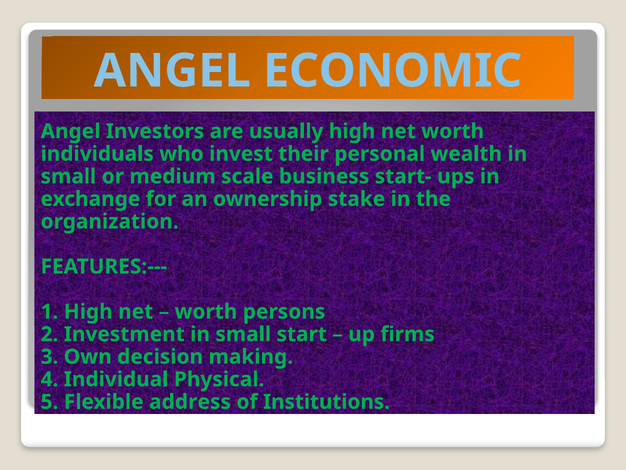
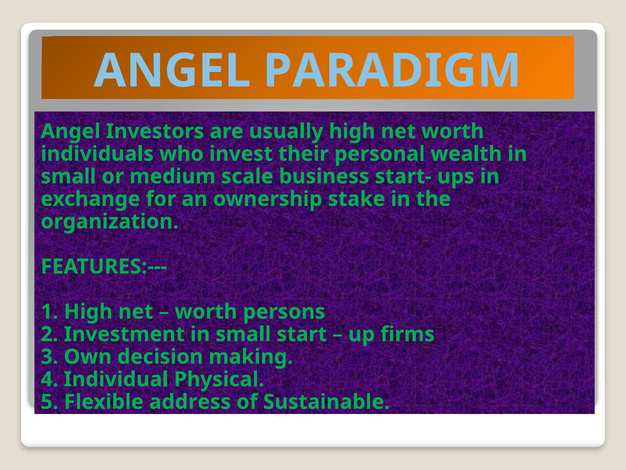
ECONOMIC: ECONOMIC -> PARADIGM
Institutions: Institutions -> Sustainable
